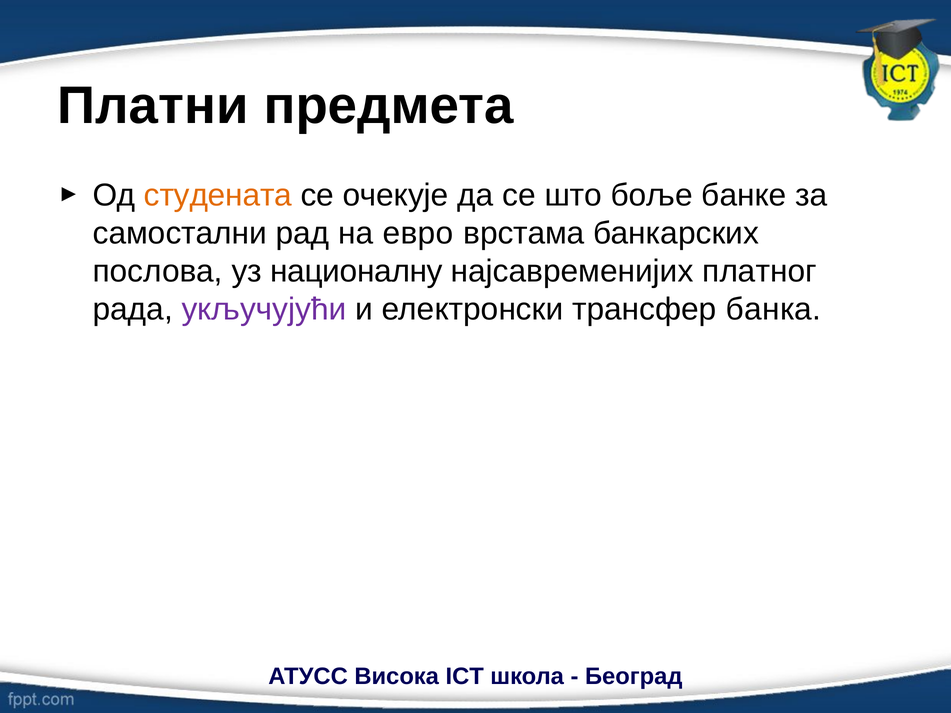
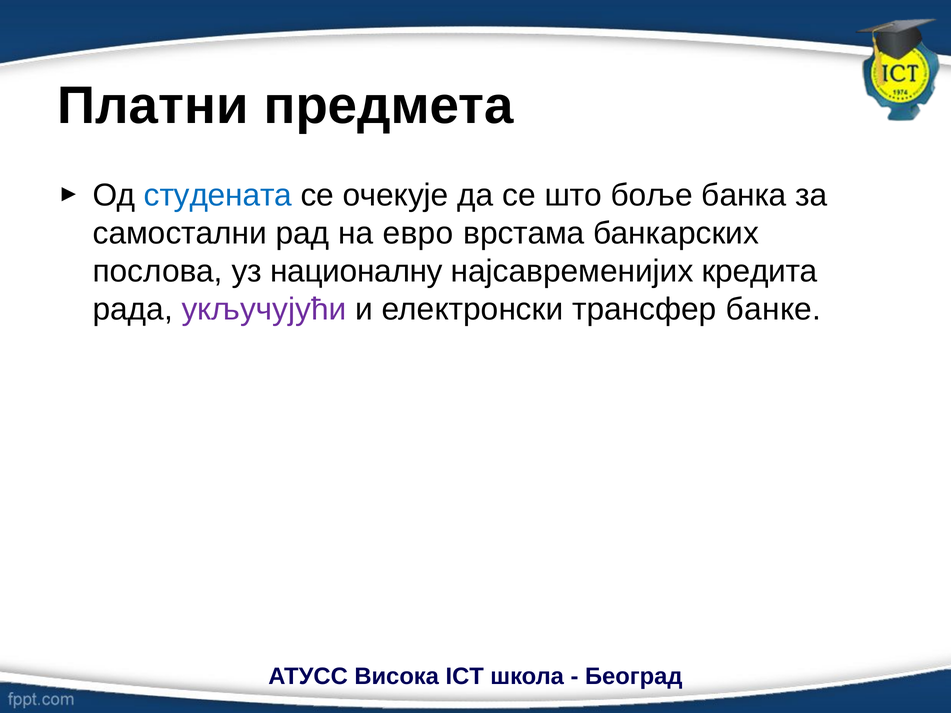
студената colour: orange -> blue
банке: банке -> банка
платног: платног -> кредита
банка: банка -> банке
